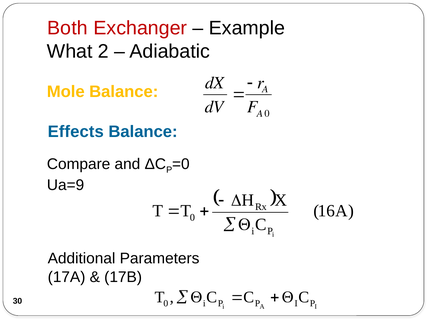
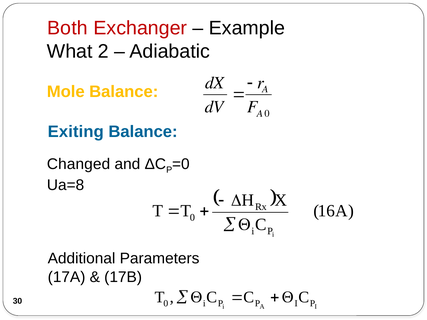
Effects: Effects -> Exiting
Compare: Compare -> Changed
Ua=9: Ua=9 -> Ua=8
